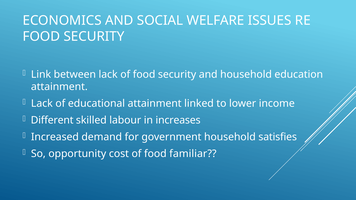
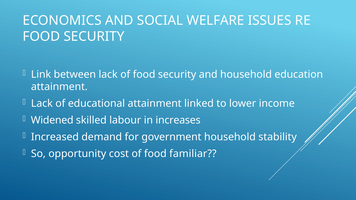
Different: Different -> Widened
satisfies: satisfies -> stability
